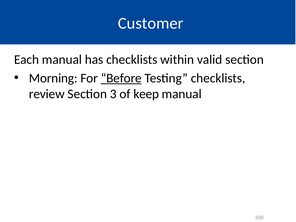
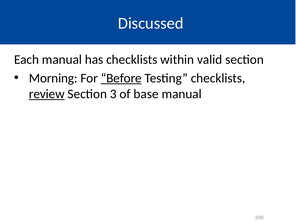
Customer: Customer -> Discussed
review underline: none -> present
keep: keep -> base
